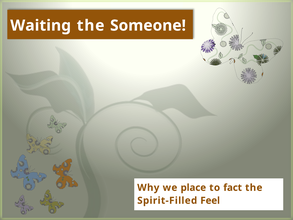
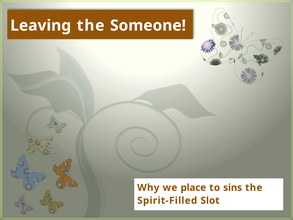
Waiting: Waiting -> Leaving
fact: fact -> sins
Feel: Feel -> Slot
